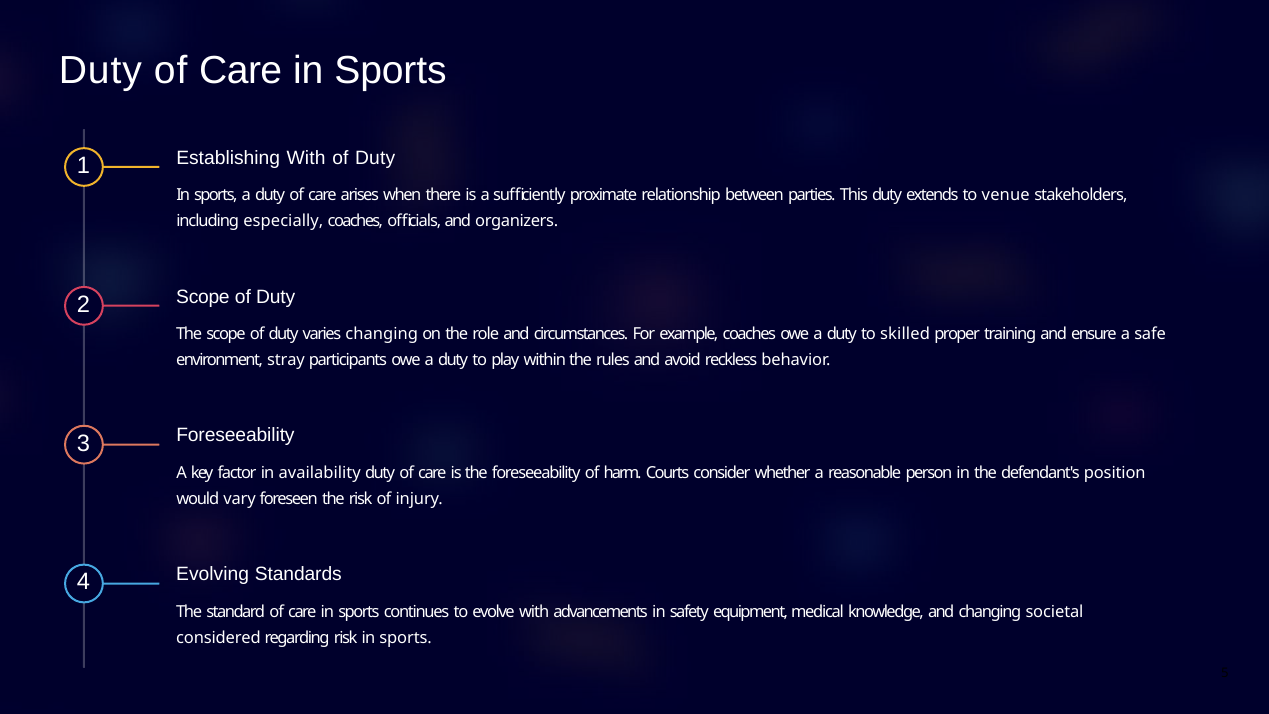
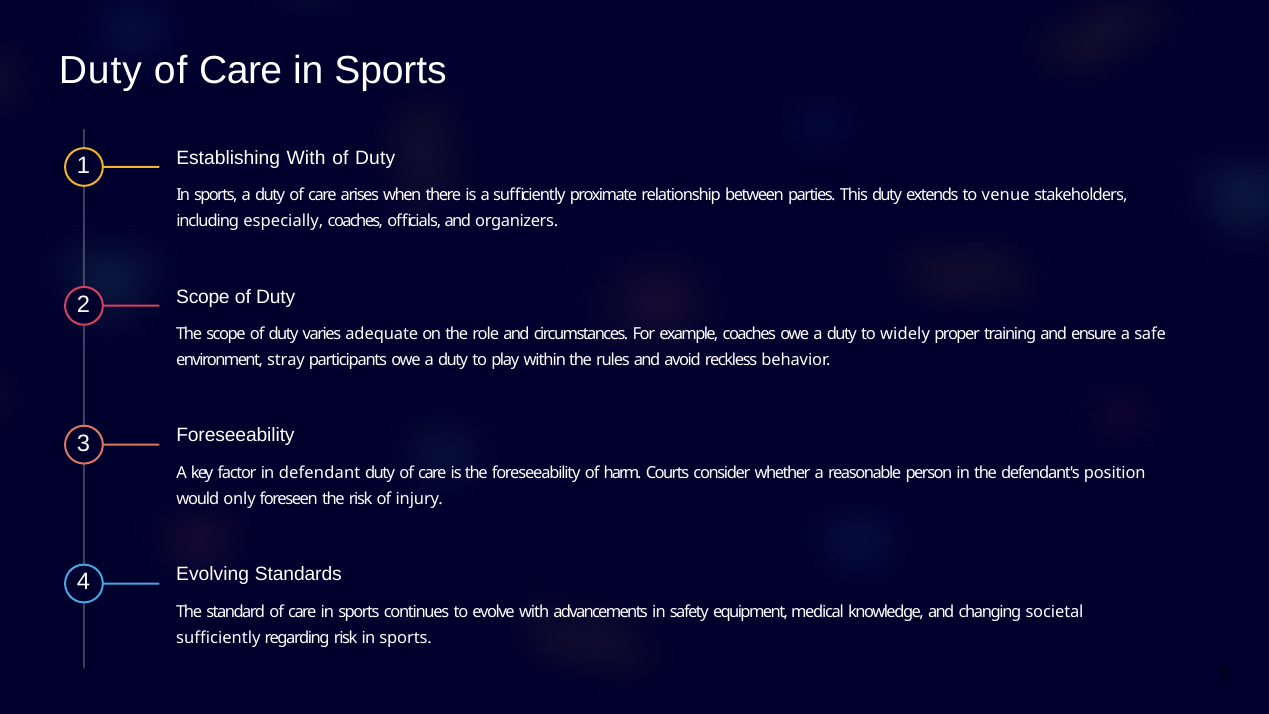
varies changing: changing -> adequate
skilled: skilled -> widely
availability: availability -> defendant
vary: vary -> only
considered at (218, 638): considered -> sufficiently
